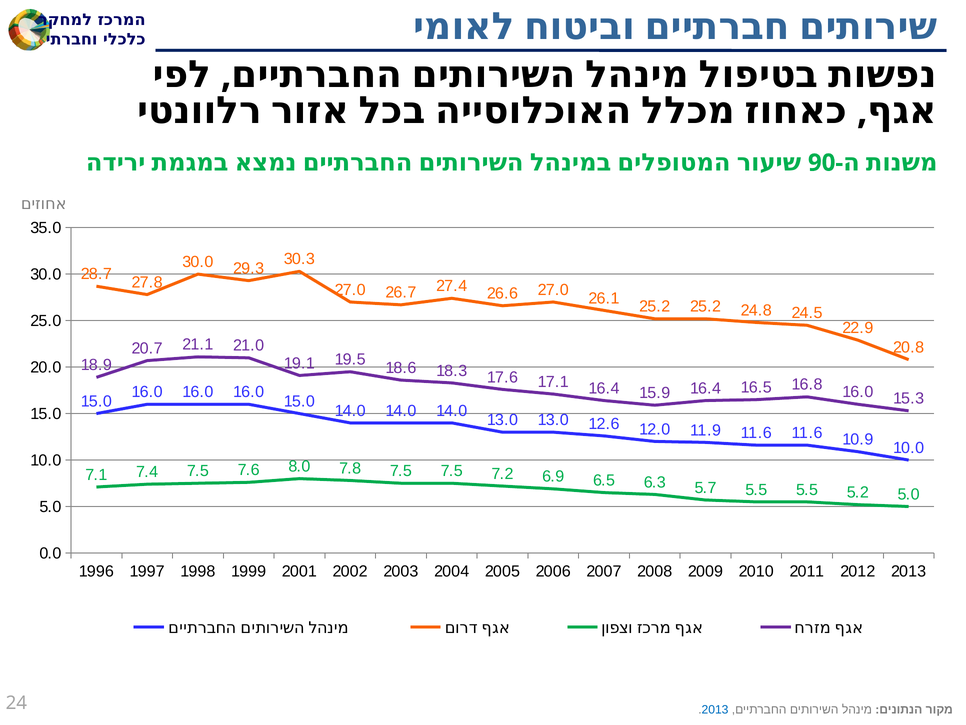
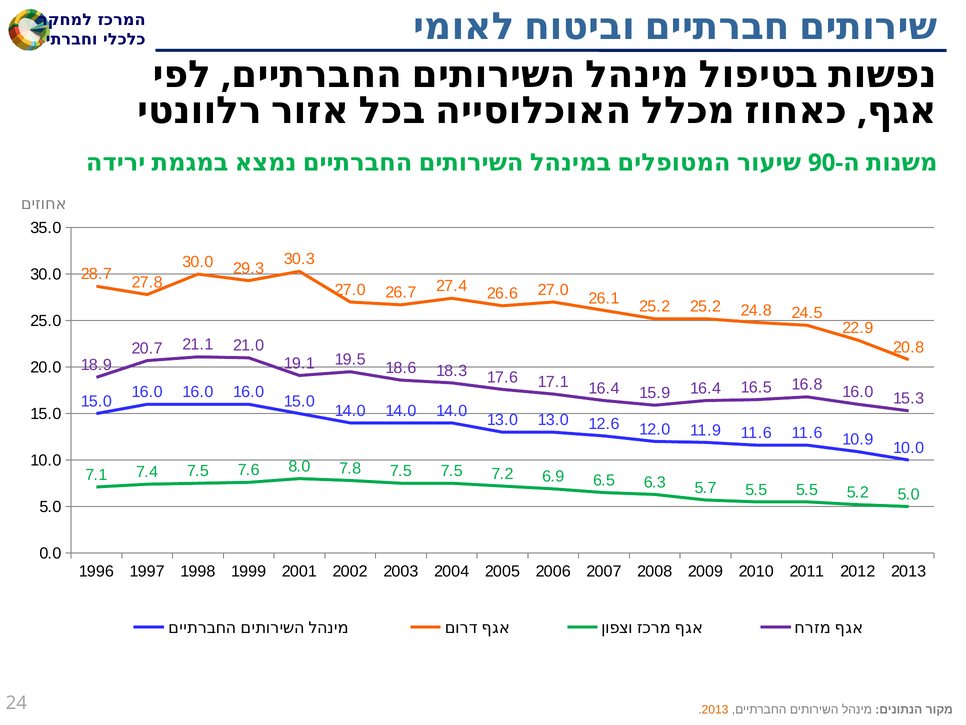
2013 at (715, 709) colour: blue -> orange
